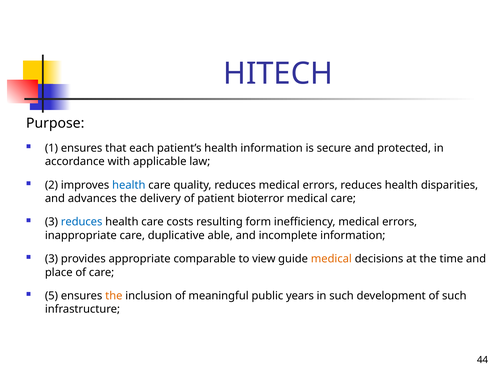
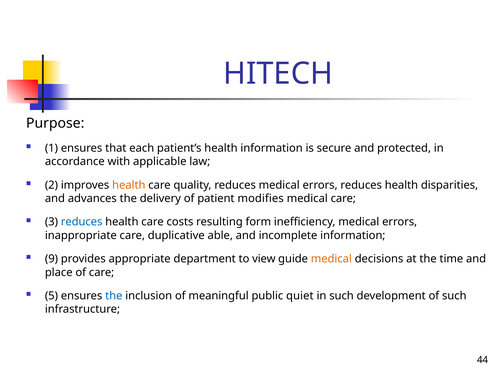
health at (129, 185) colour: blue -> orange
bioterror: bioterror -> modifies
3 at (51, 259): 3 -> 9
comparable: comparable -> department
the at (114, 296) colour: orange -> blue
years: years -> quiet
